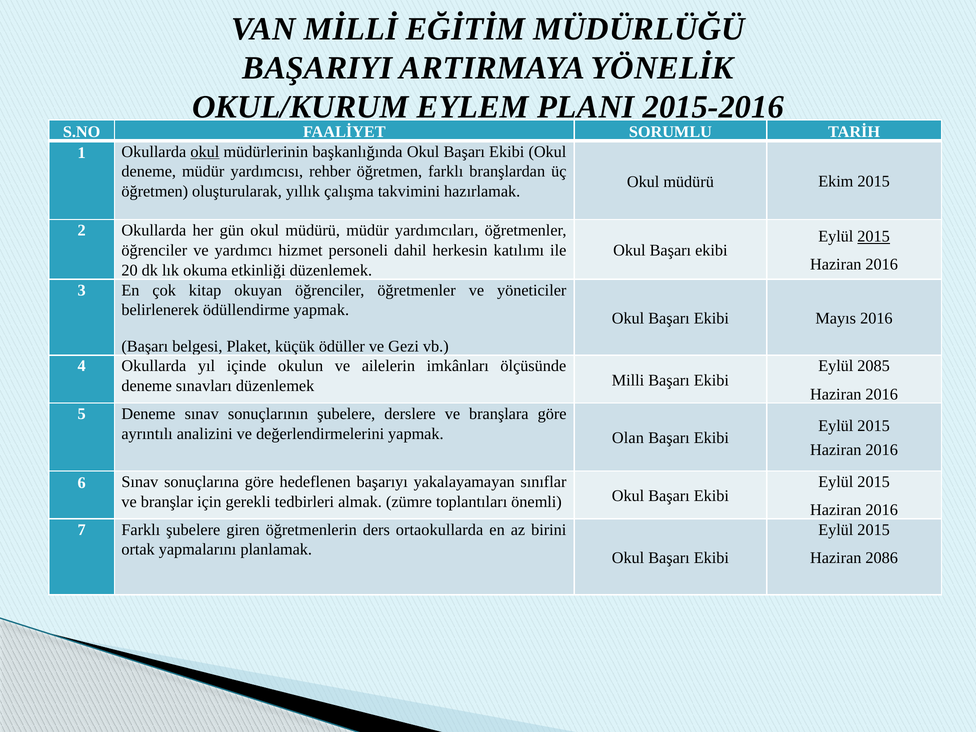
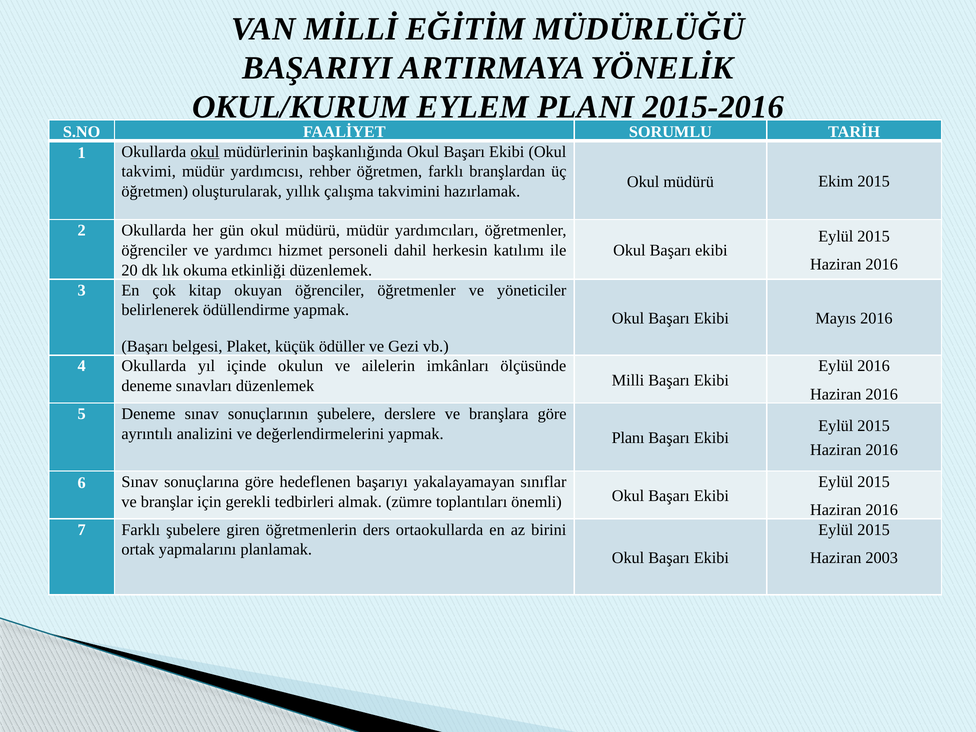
deneme at (149, 172): deneme -> takvimi
2015 at (874, 236) underline: present -> none
Eylül 2085: 2085 -> 2016
Olan: Olan -> Planı
2086: 2086 -> 2003
